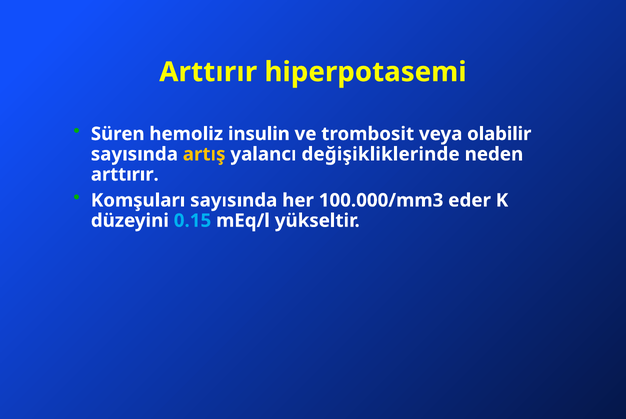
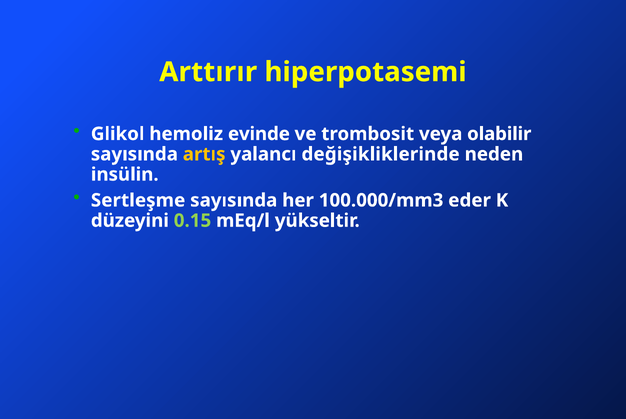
Süren: Süren -> Glikol
insulin: insulin -> evinde
arttırır at (125, 174): arttırır -> insülin
Komşuları: Komşuları -> Sertleşme
0.15 colour: light blue -> light green
